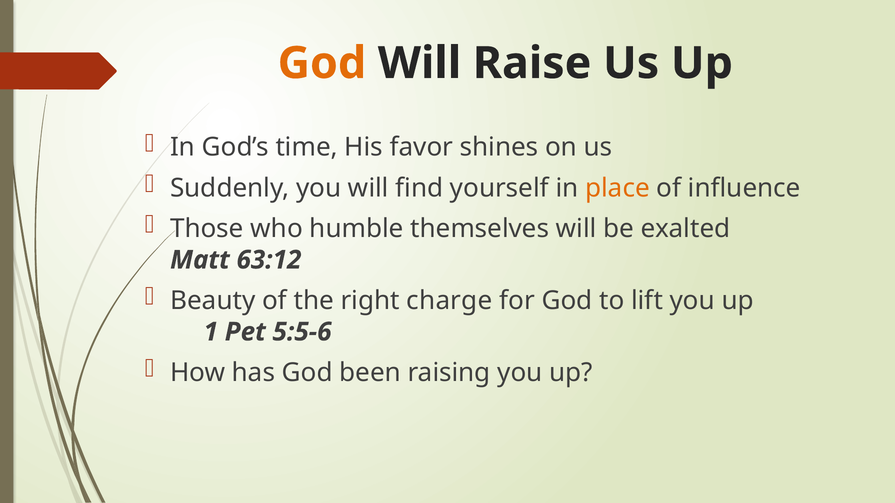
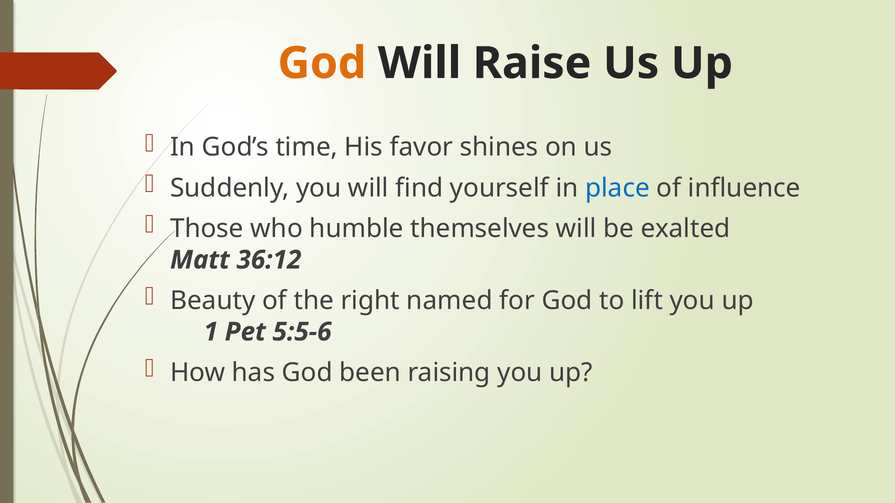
place colour: orange -> blue
63:12: 63:12 -> 36:12
charge: charge -> named
